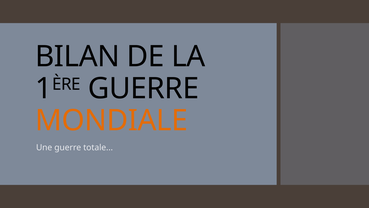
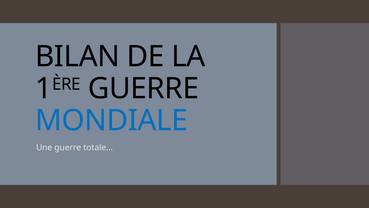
MONDIALE colour: orange -> blue
